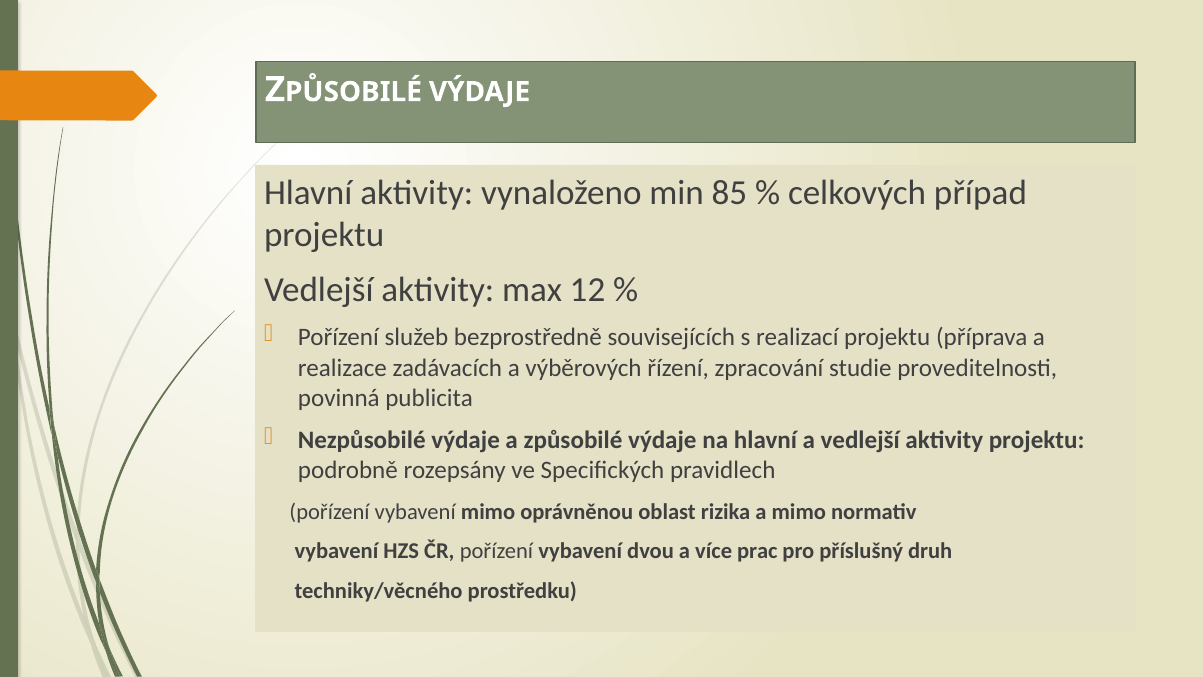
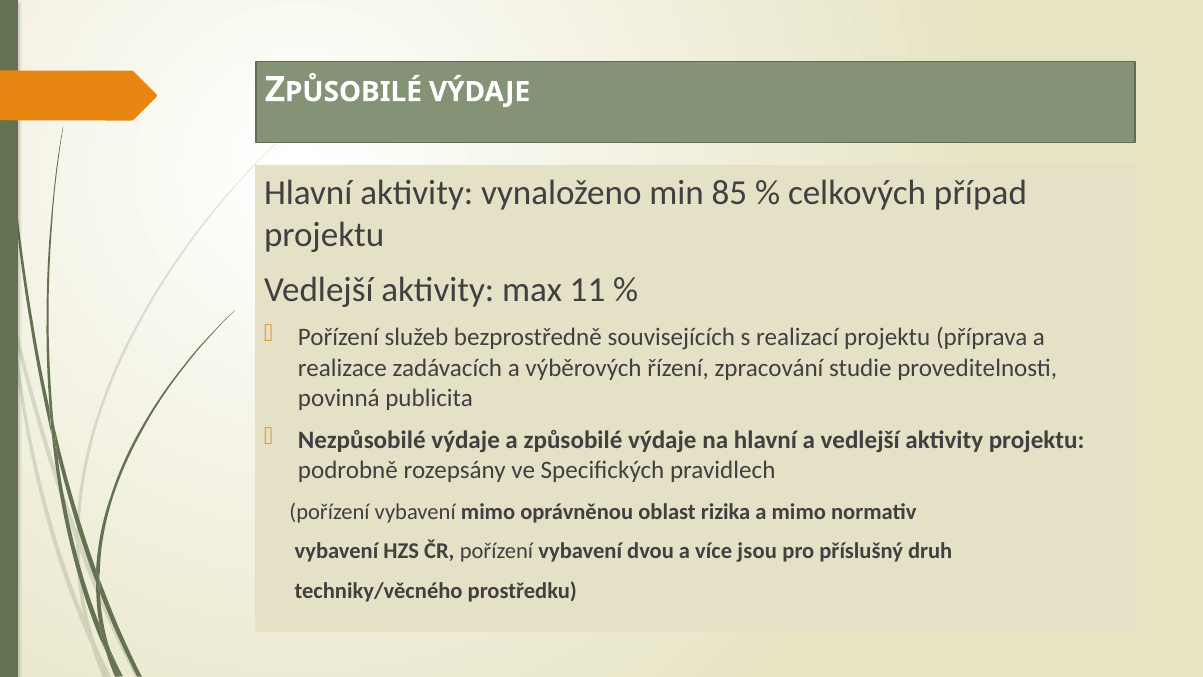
12: 12 -> 11
prac: prac -> jsou
